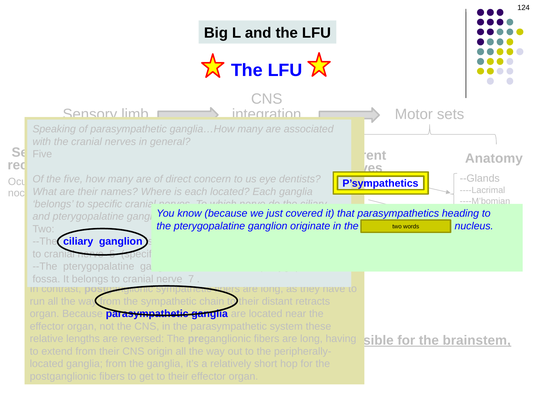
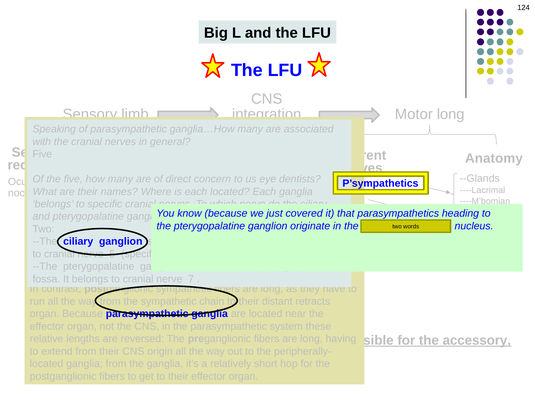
Motor sets: sets -> long
the brainstem: brainstem -> accessory
